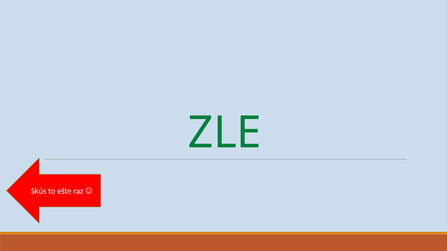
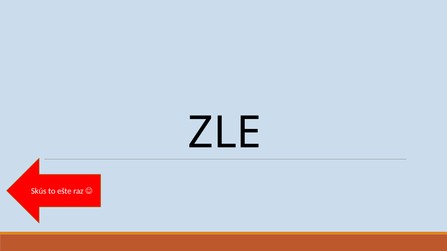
ZLE colour: green -> black
